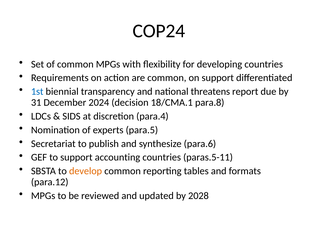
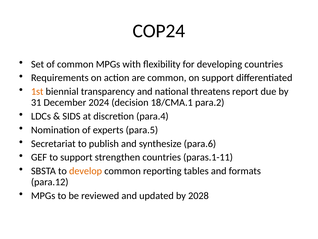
1st colour: blue -> orange
para.8: para.8 -> para.2
accounting: accounting -> strengthen
paras.5-11: paras.5-11 -> paras.1-11
